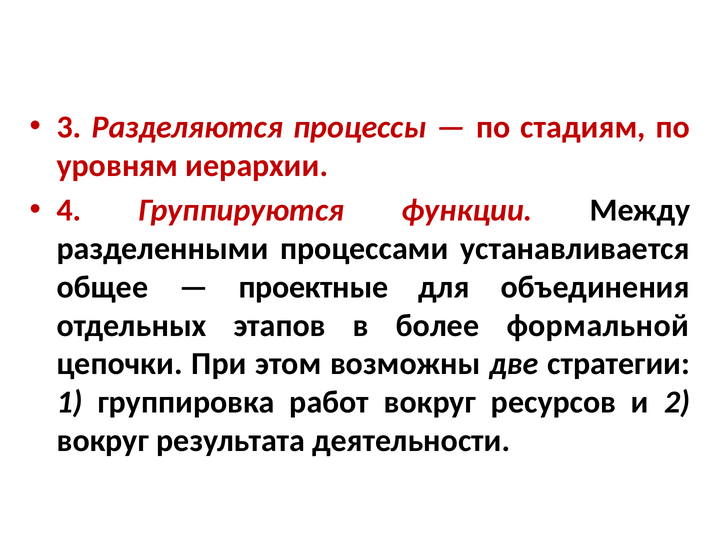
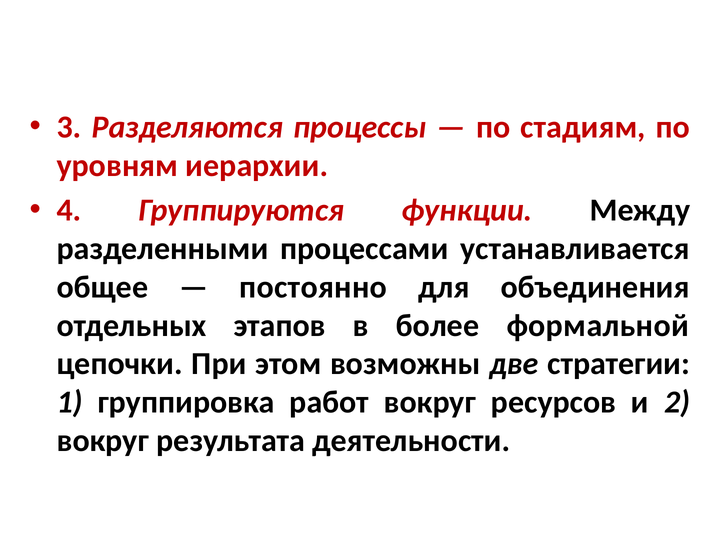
проектные: проектные -> постоянно
